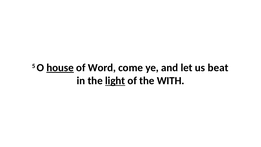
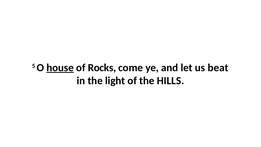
Word: Word -> Rocks
light underline: present -> none
WITH: WITH -> HILLS
